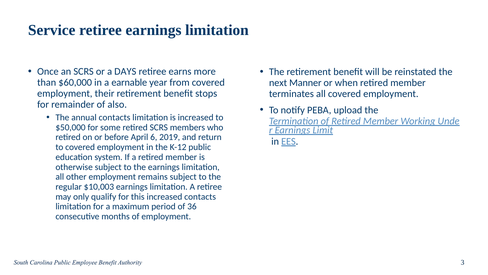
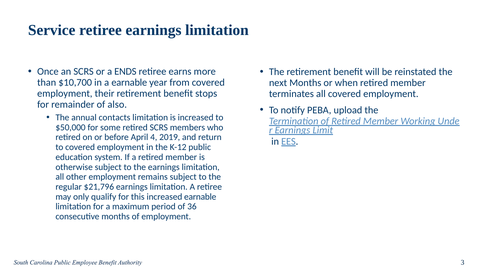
DAYS: DAYS -> ENDS
$60,000: $60,000 -> $10,700
next Manner: Manner -> Months
6: 6 -> 4
$10,003: $10,003 -> $21,796
increased contacts: contacts -> earnable
